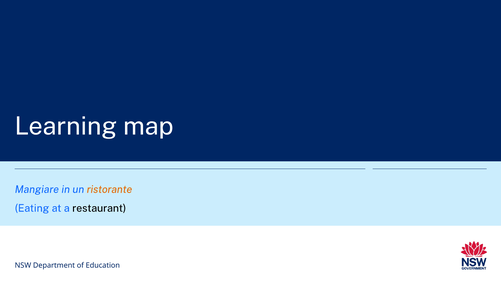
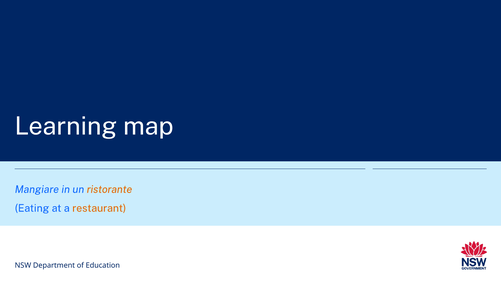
restaurant colour: black -> orange
